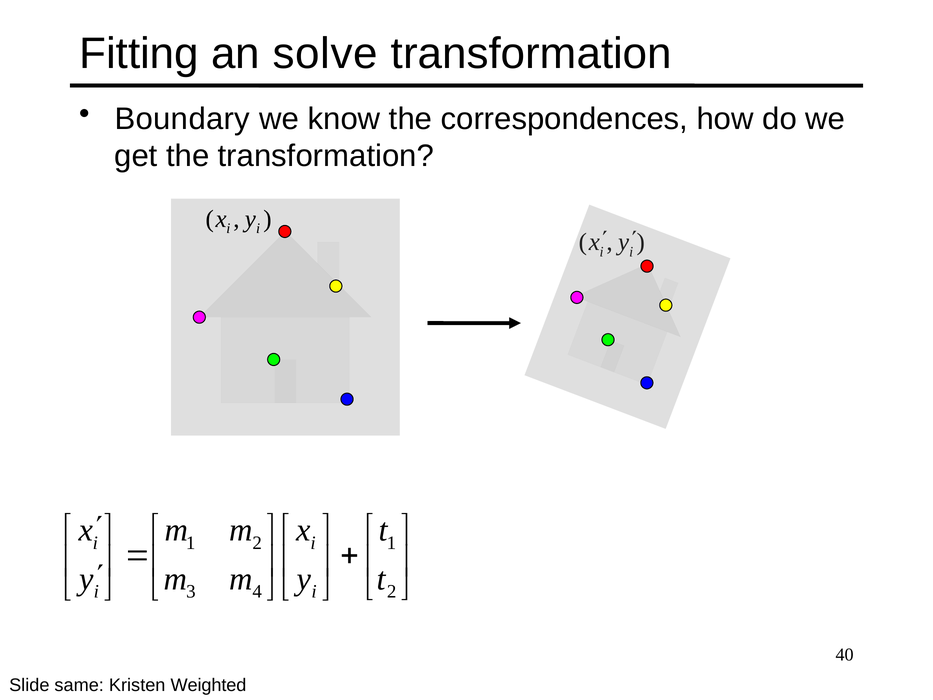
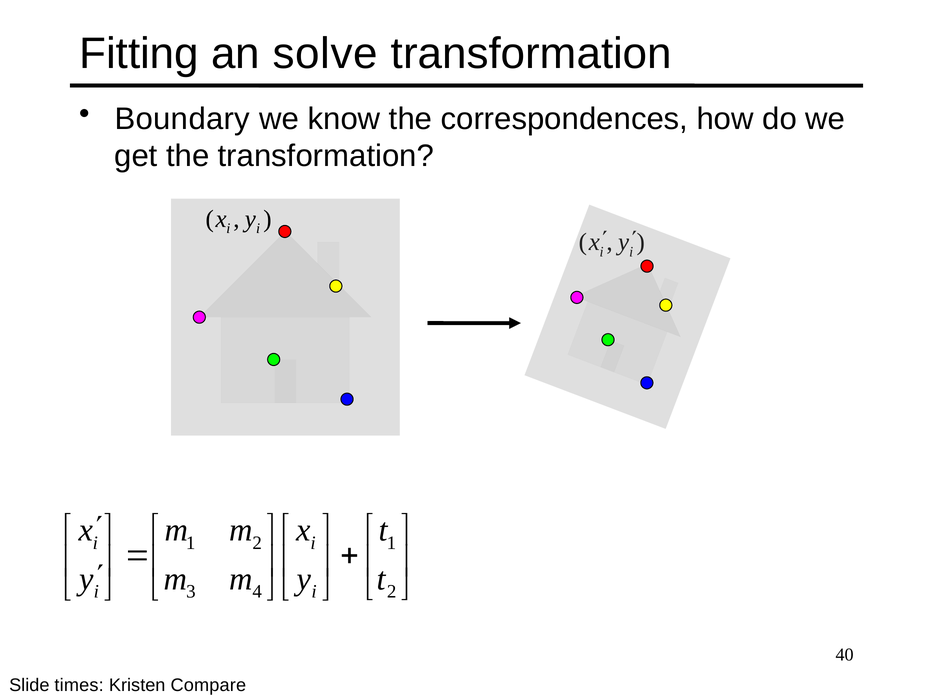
same: same -> times
Weighted: Weighted -> Compare
